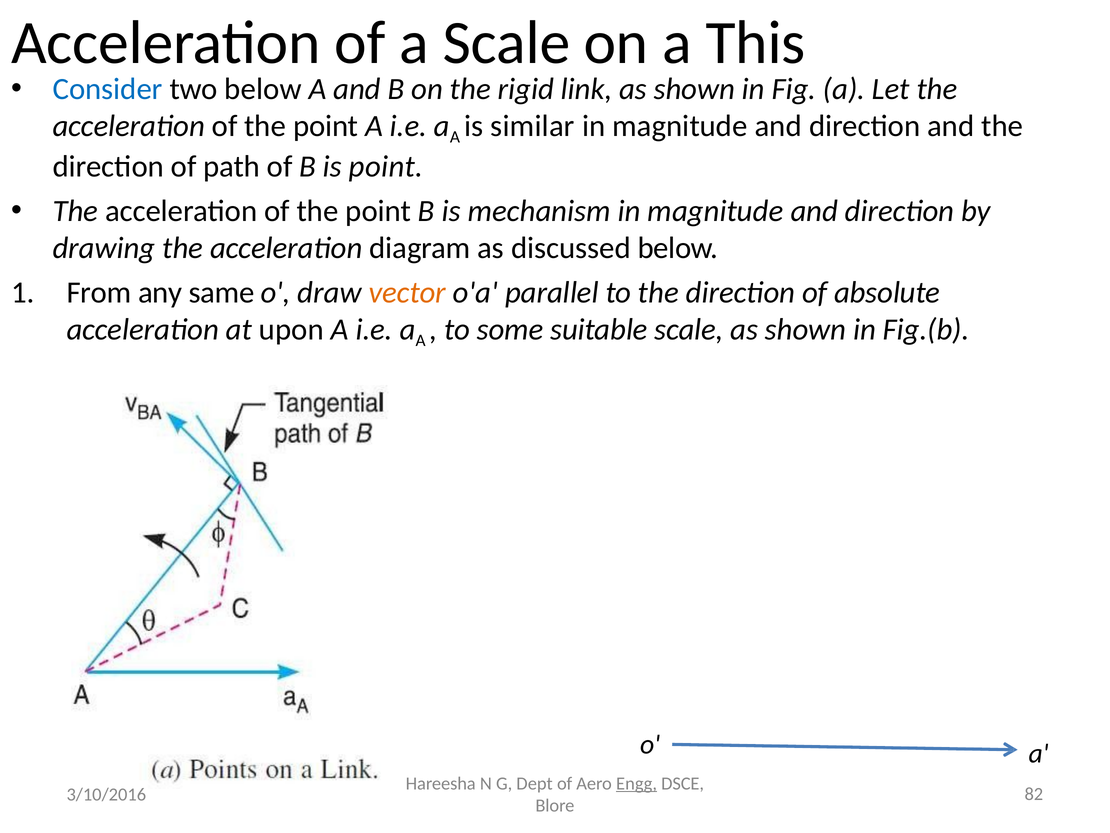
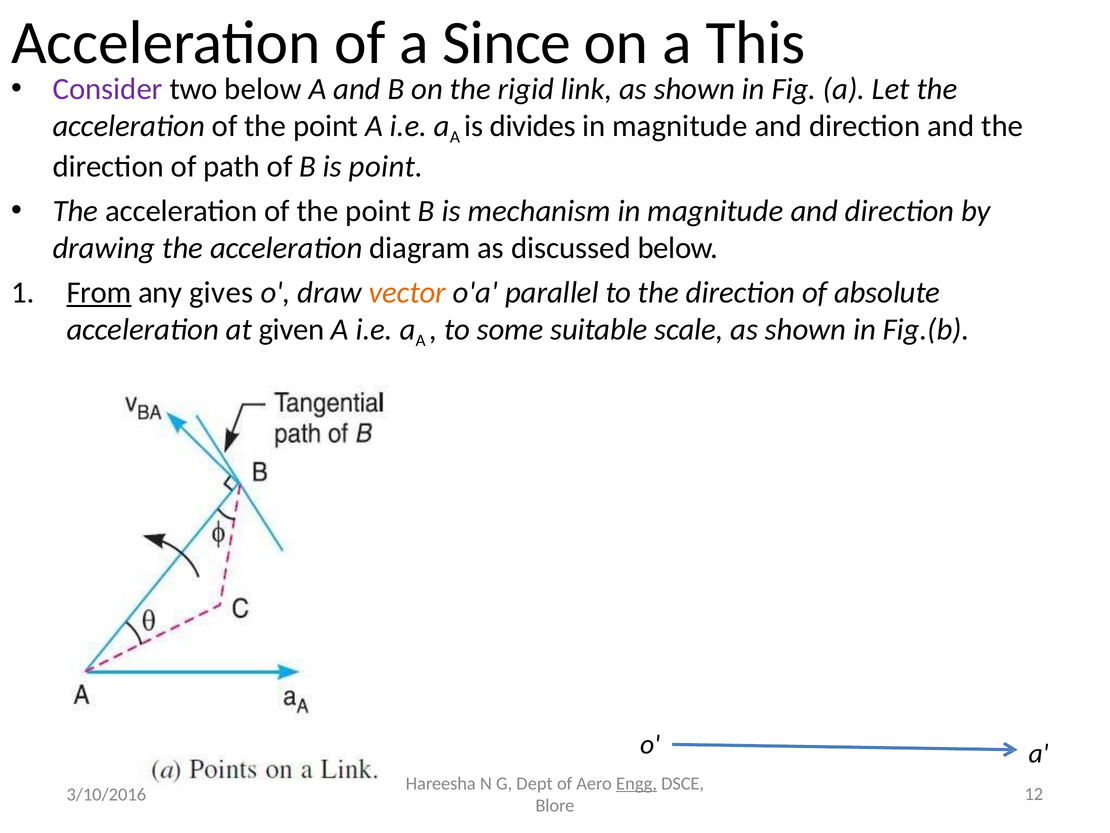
a Scale: Scale -> Since
Consider colour: blue -> purple
similar: similar -> divides
From underline: none -> present
same: same -> gives
upon: upon -> given
82: 82 -> 12
